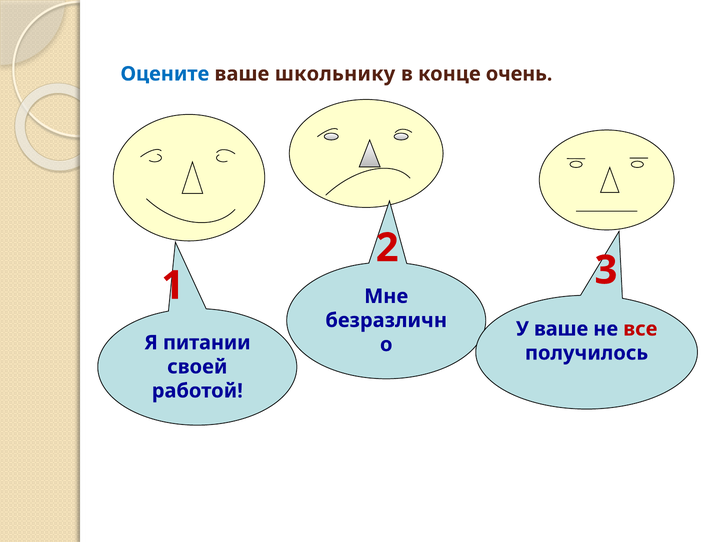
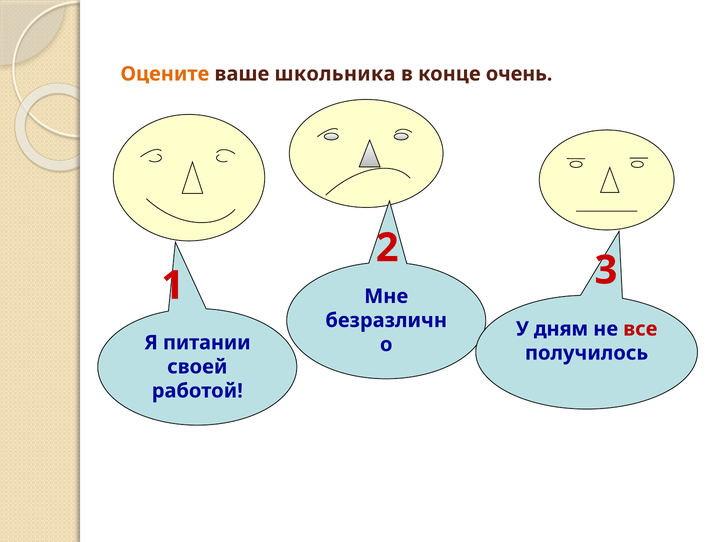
Оцените colour: blue -> orange
школьнику: школьнику -> школьника
У ваше: ваше -> дням
